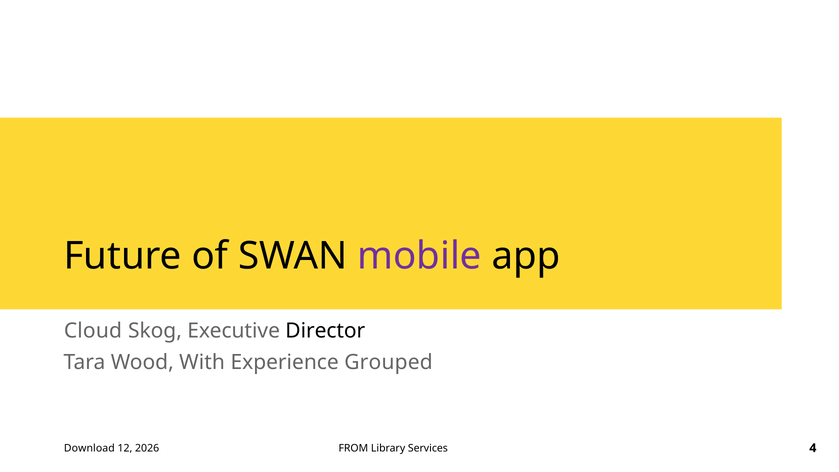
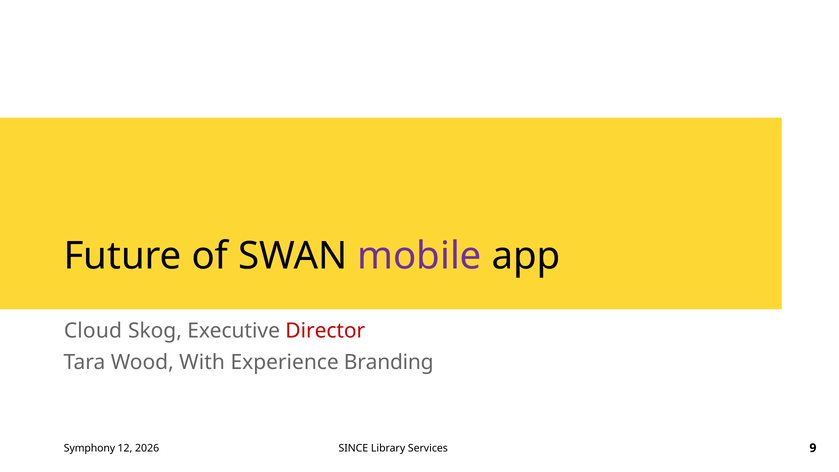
Director colour: black -> red
Grouped: Grouped -> Branding
Download: Download -> Symphony
FROM: FROM -> SINCE
4: 4 -> 9
